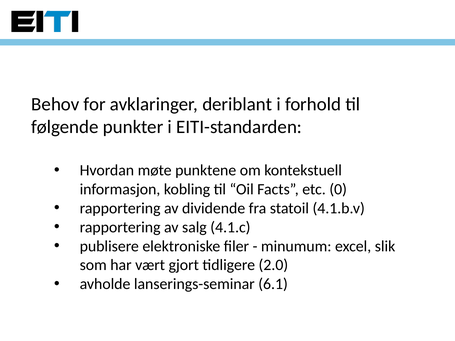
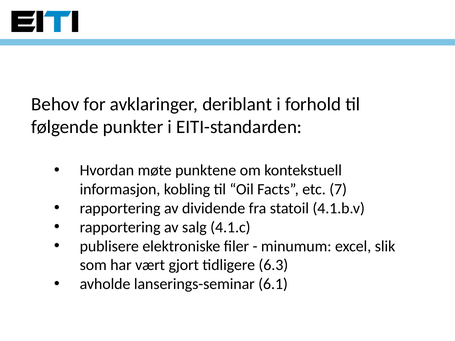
0: 0 -> 7
2.0: 2.0 -> 6.3
